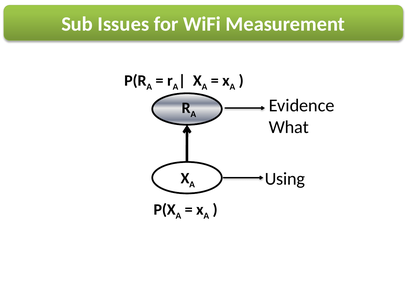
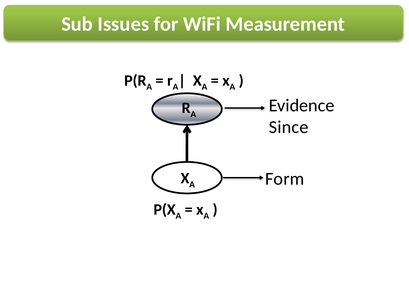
What: What -> Since
Using: Using -> Form
